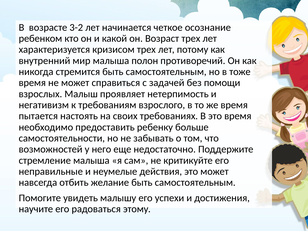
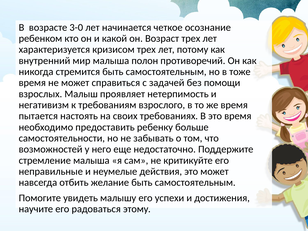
3-2: 3-2 -> 3-0
